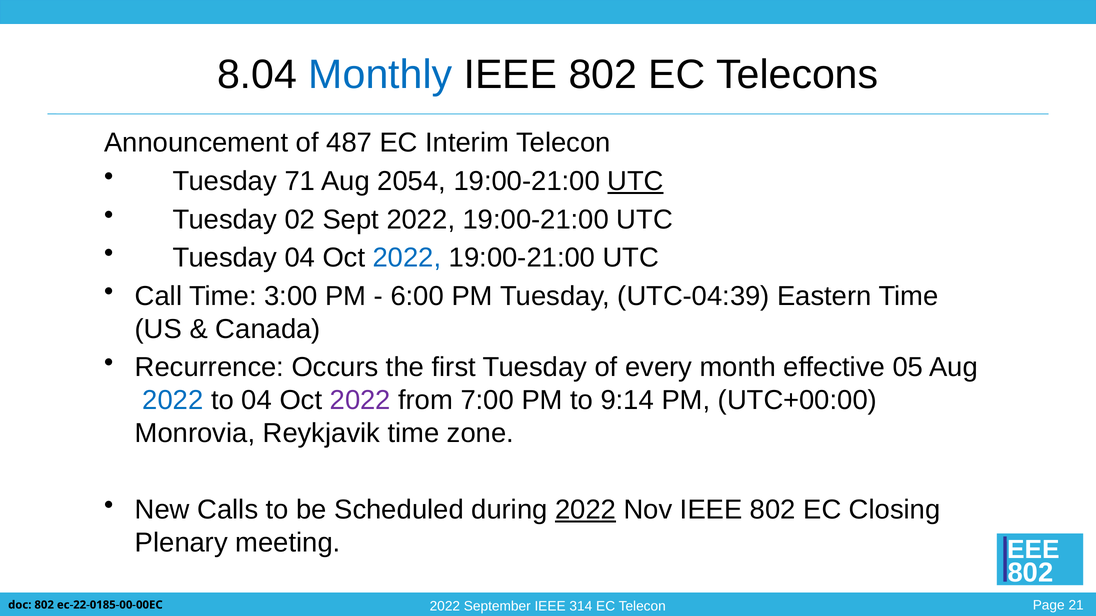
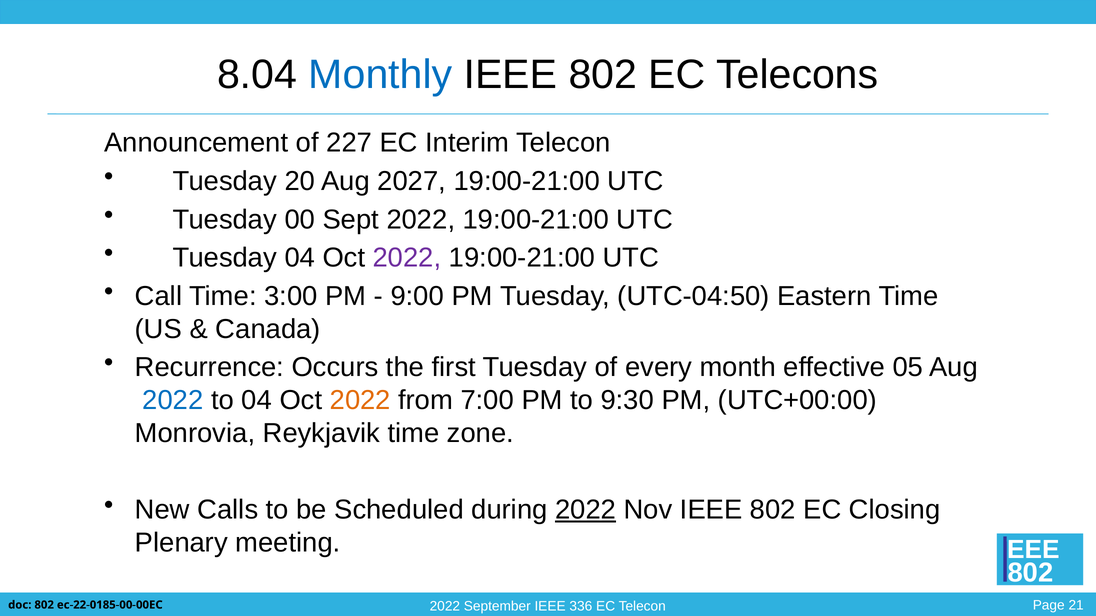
487: 487 -> 227
71: 71 -> 20
2054: 2054 -> 2027
UTC at (636, 181) underline: present -> none
02: 02 -> 00
2022 at (407, 258) colour: blue -> purple
6:00: 6:00 -> 9:00
UTC-04:39: UTC-04:39 -> UTC-04:50
2022 at (360, 401) colour: purple -> orange
9:14: 9:14 -> 9:30
314: 314 -> 336
